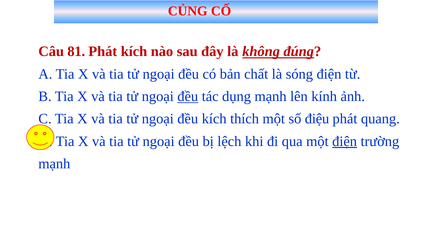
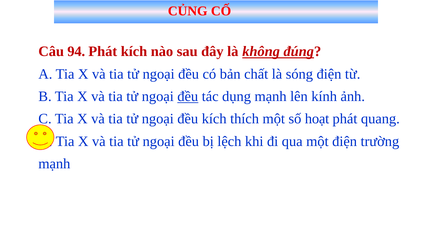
81: 81 -> 94
điệu: điệu -> hoạt
điện at (345, 141) underline: present -> none
